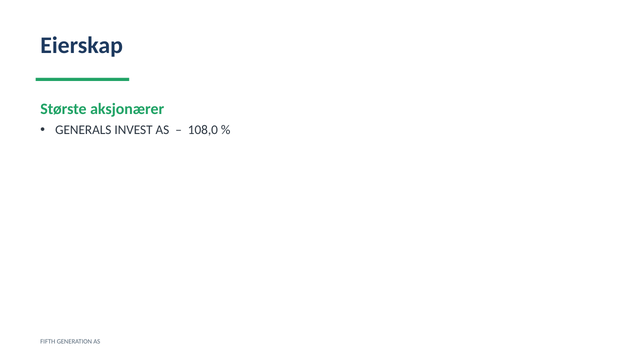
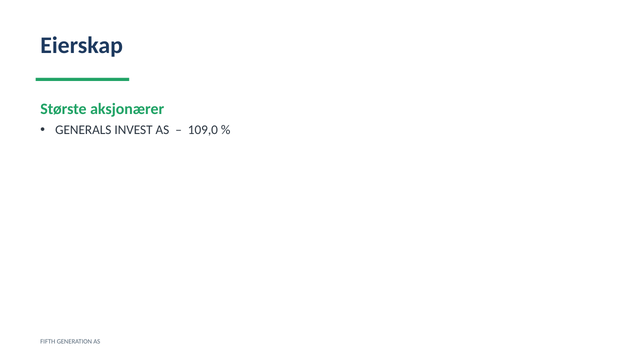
108,0: 108,0 -> 109,0
